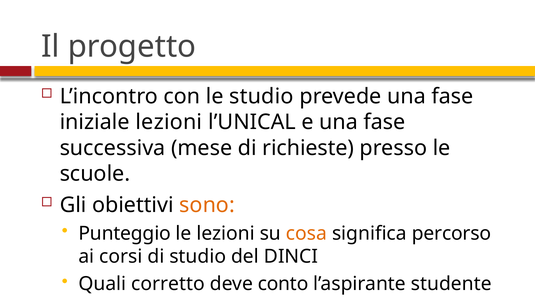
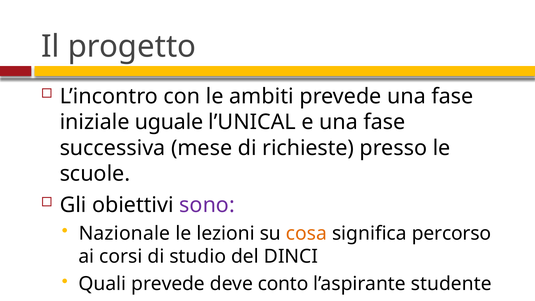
le studio: studio -> ambiti
iniziale lezioni: lezioni -> uguale
sono colour: orange -> purple
Punteggio: Punteggio -> Nazionale
Quali corretto: corretto -> prevede
